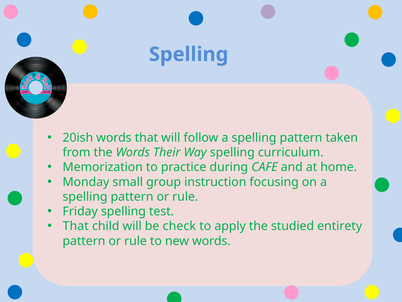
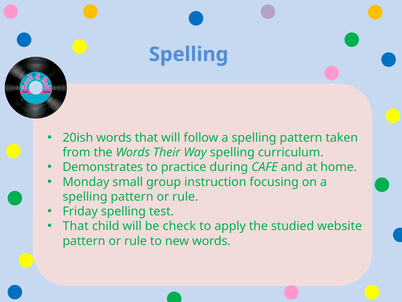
Memorization: Memorization -> Demonstrates
entirety: entirety -> website
